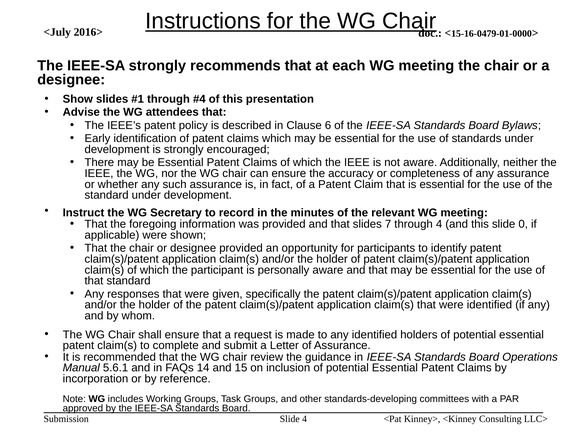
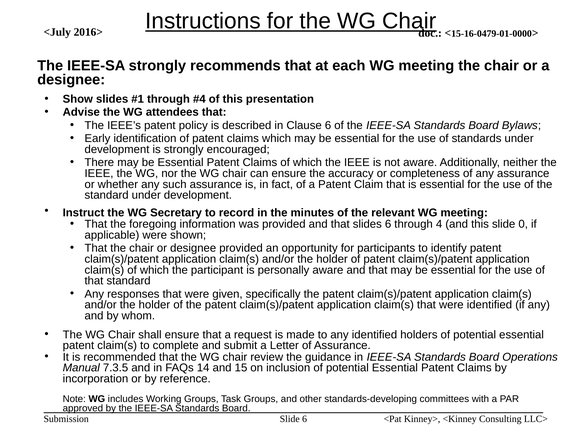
slides 7: 7 -> 6
5.6.1: 5.6.1 -> 7.3.5
Slide 4: 4 -> 6
